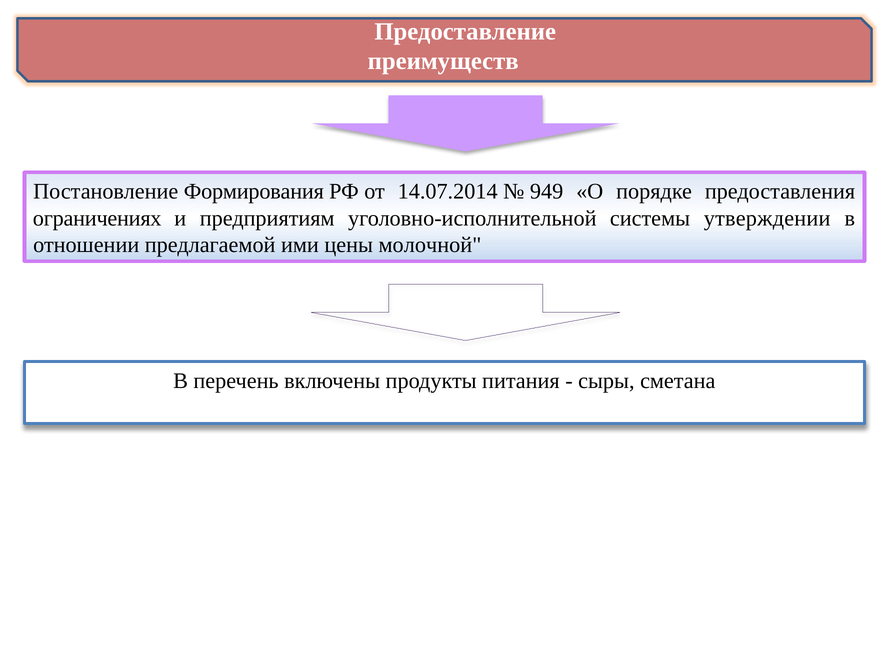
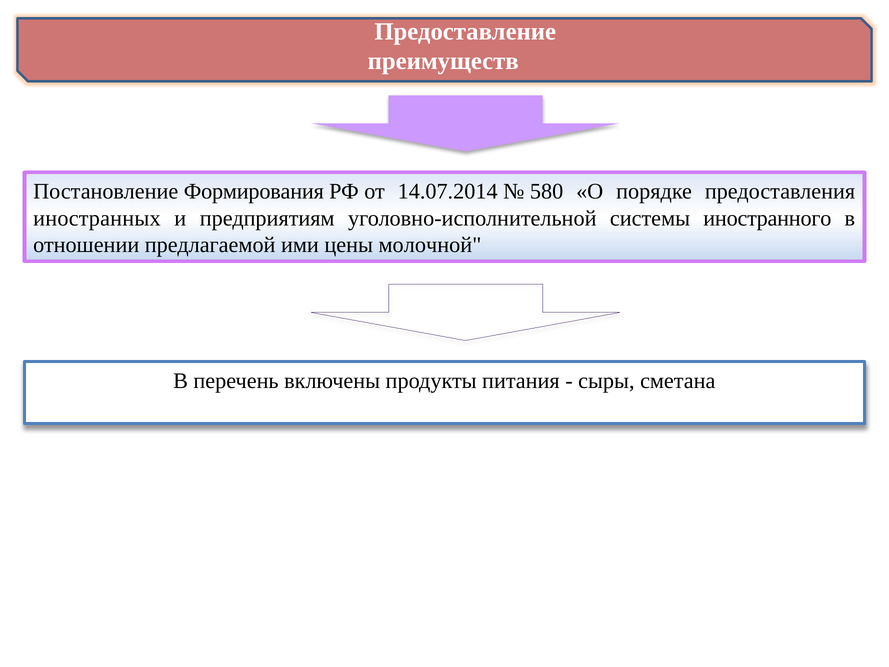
949: 949 -> 580
ограничениях: ограничениях -> иностранных
утверждении: утверждении -> иностранного
